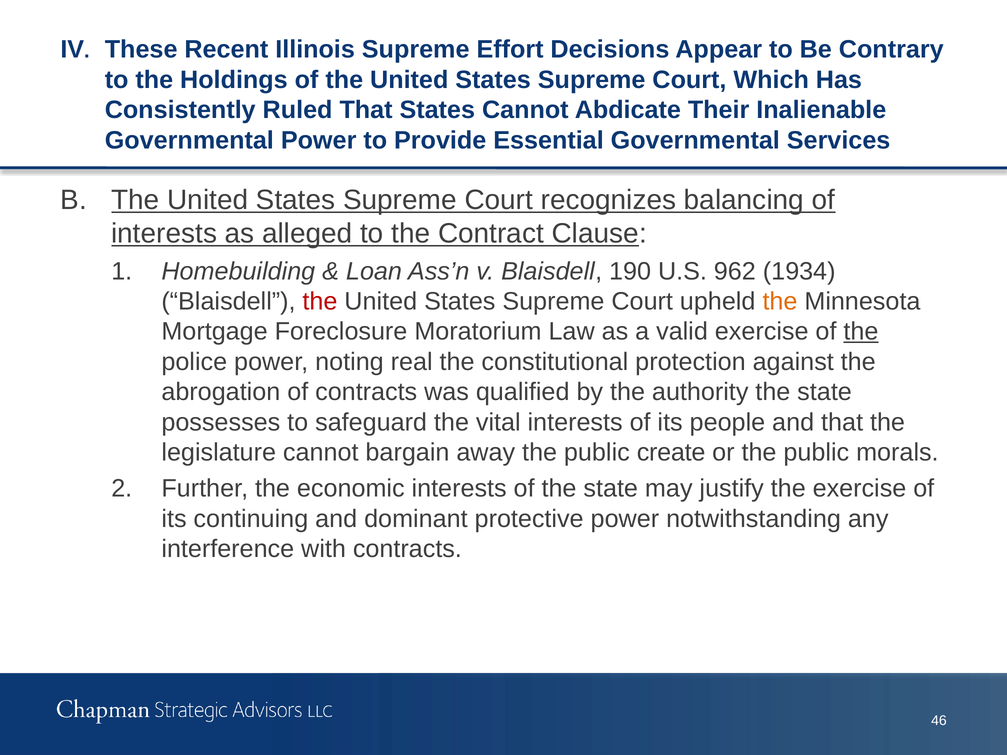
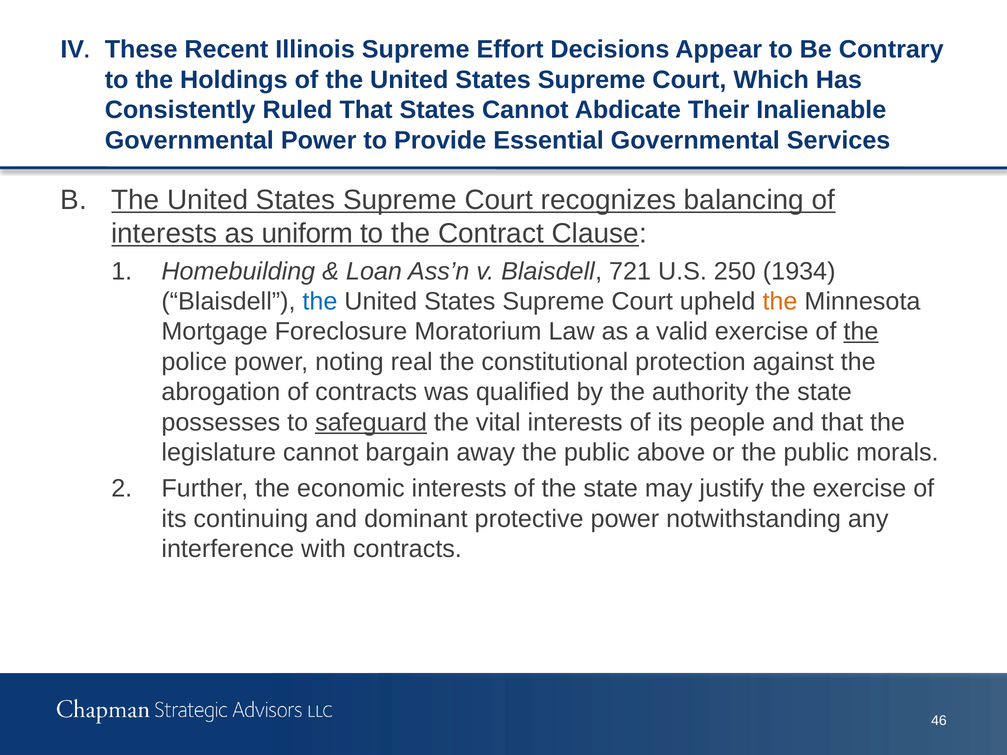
alleged: alleged -> uniform
190: 190 -> 721
962: 962 -> 250
the at (320, 302) colour: red -> blue
safeguard underline: none -> present
create: create -> above
